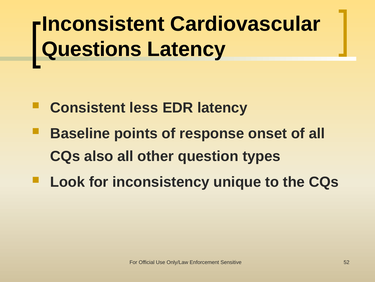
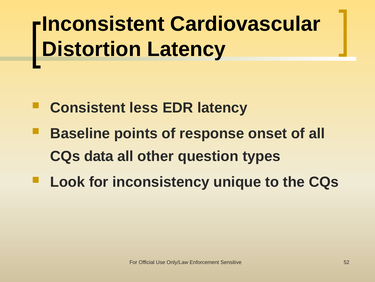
Questions: Questions -> Distortion
also: also -> data
